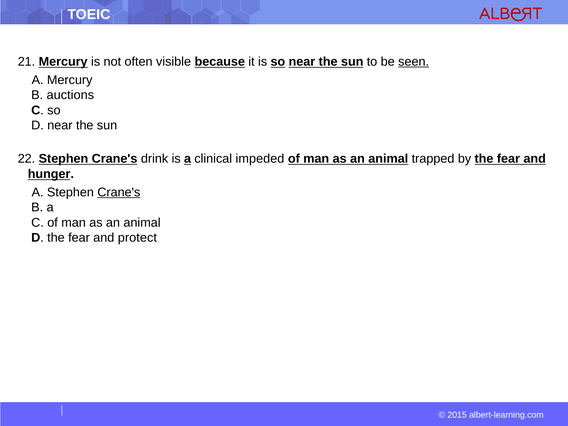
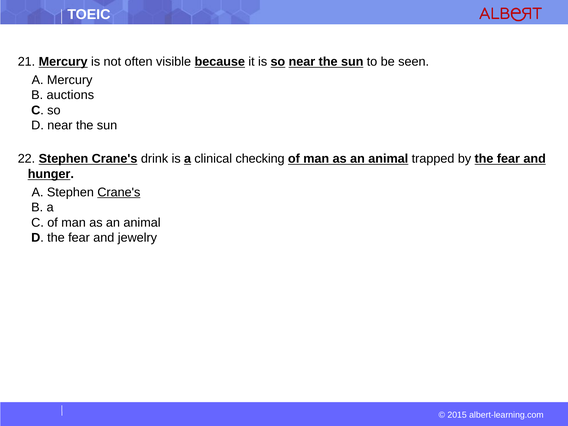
seen underline: present -> none
impeded: impeded -> checking
protect: protect -> jewelry
